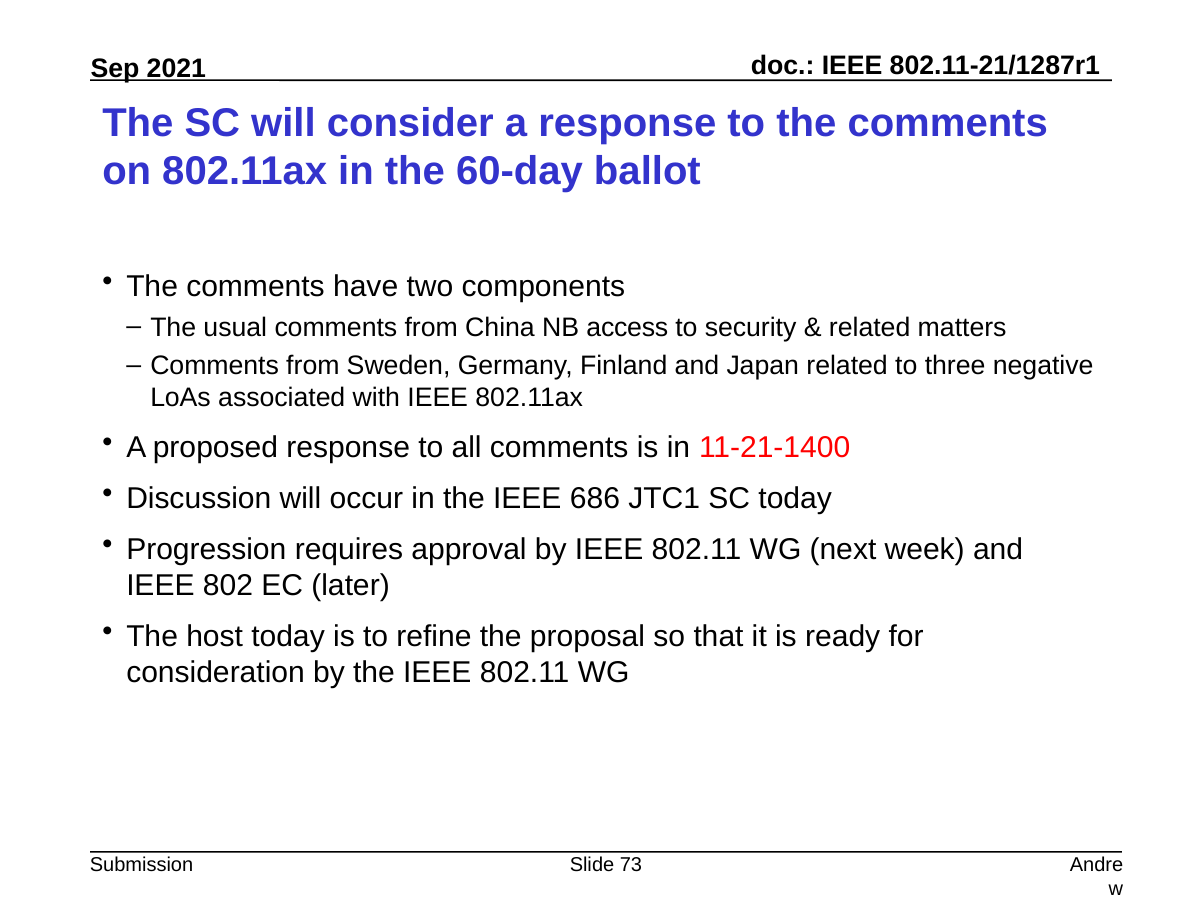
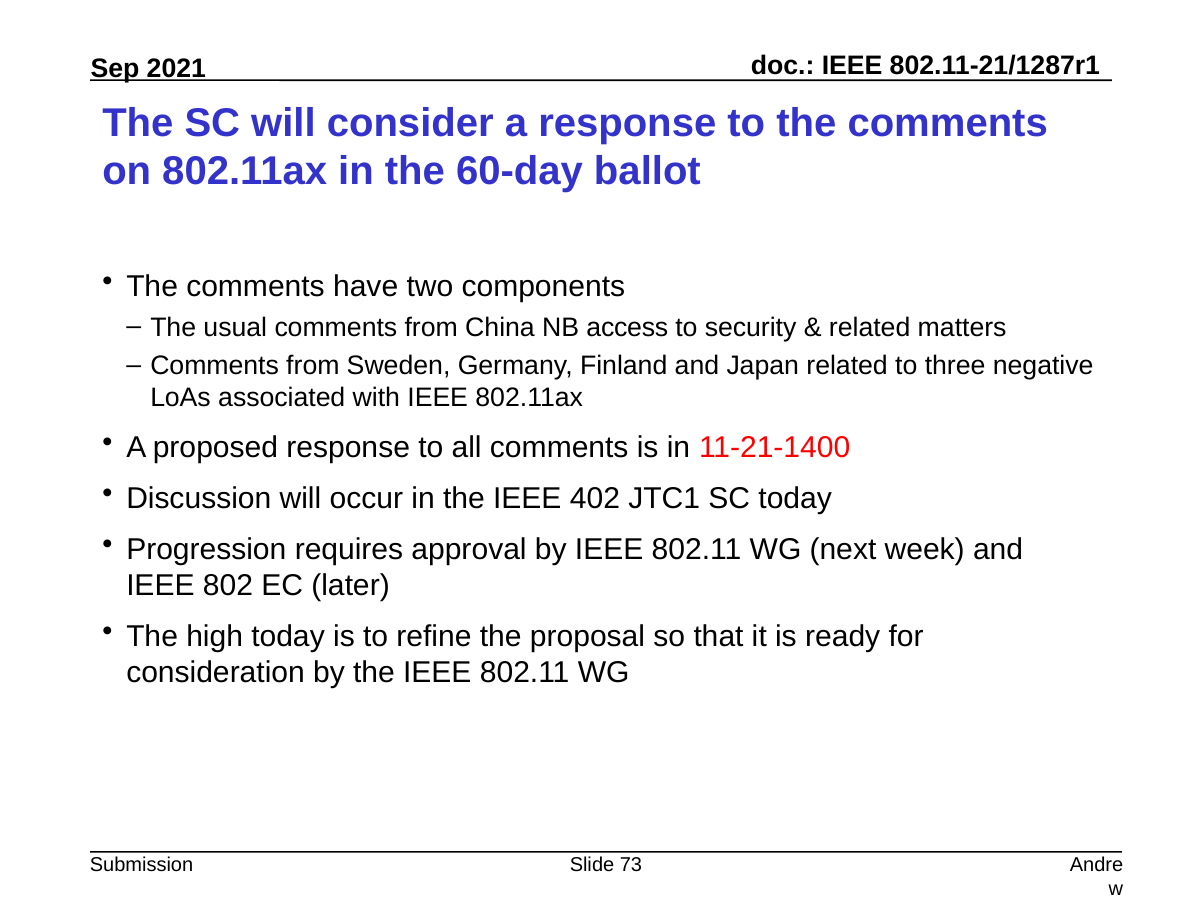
686: 686 -> 402
host: host -> high
